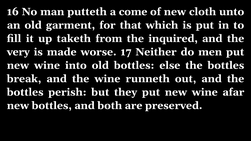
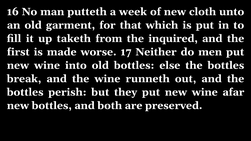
come: come -> week
very: very -> first
